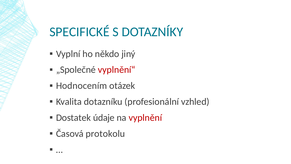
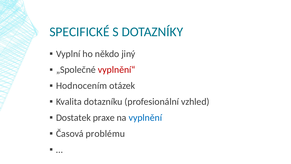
údaje: údaje -> praxe
vyplnění colour: red -> blue
protokolu: protokolu -> problému
